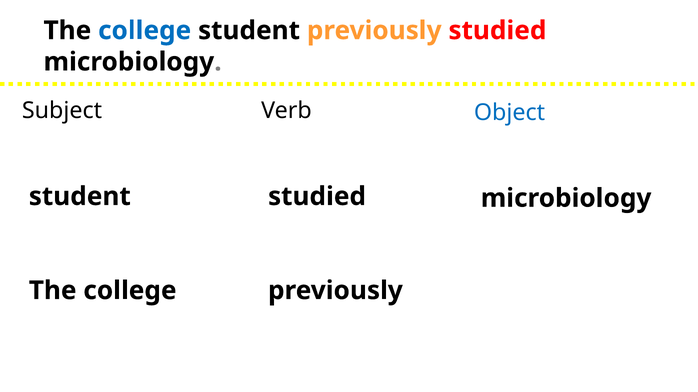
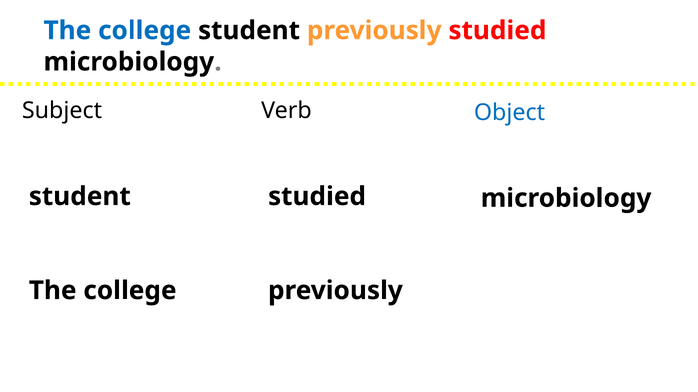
The at (67, 31) colour: black -> blue
